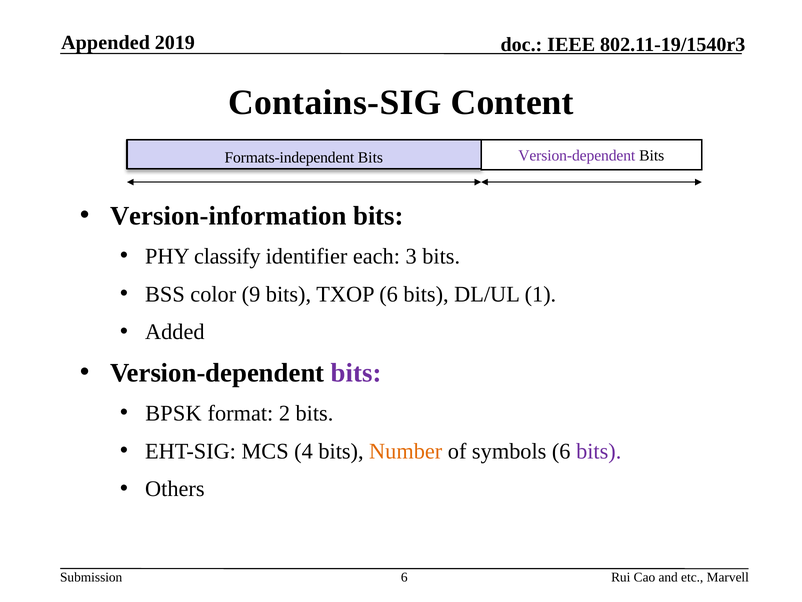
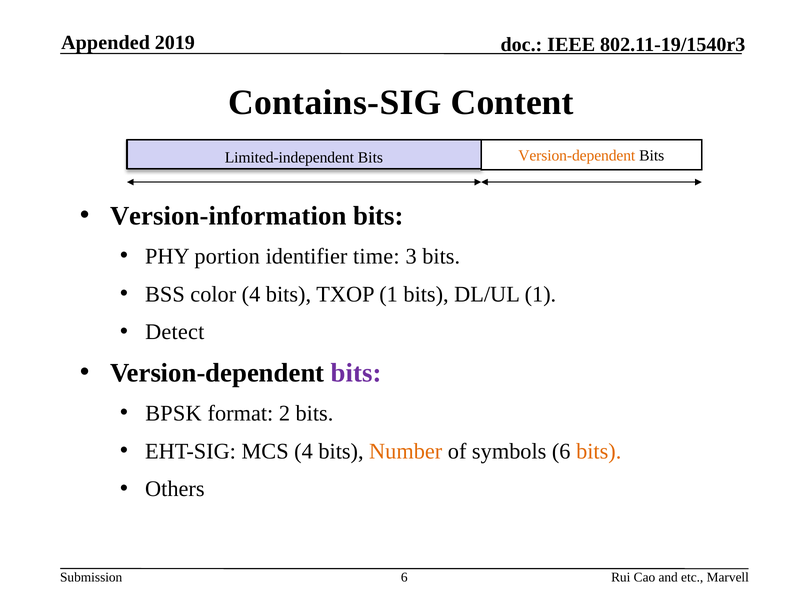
Formats-independent: Formats-independent -> Limited-independent
Version-dependent at (577, 156) colour: purple -> orange
classify: classify -> portion
each: each -> time
color 9: 9 -> 4
TXOP 6: 6 -> 1
Added: Added -> Detect
bits at (599, 451) colour: purple -> orange
